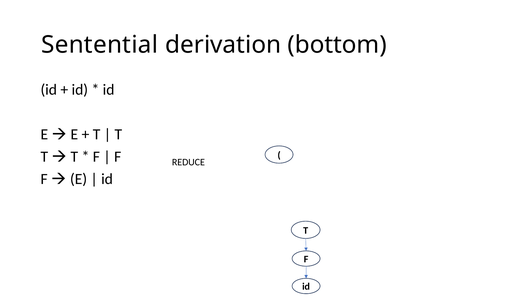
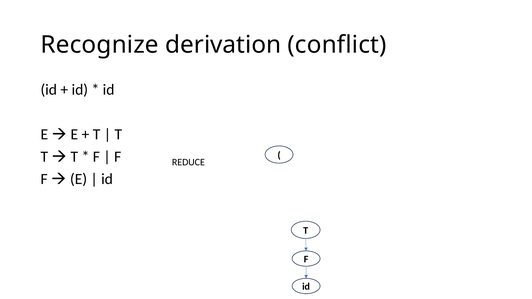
Sentential: Sentential -> Recognize
bottom: bottom -> conflict
